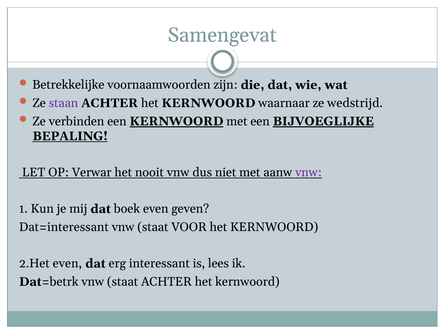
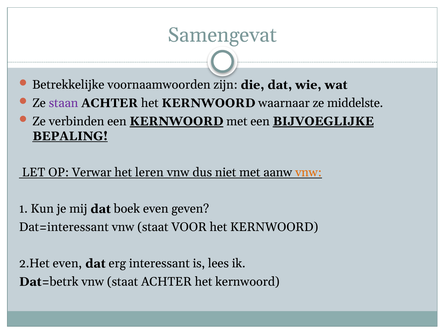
wedstrijd: wedstrijd -> middelste
nooit: nooit -> leren
vnw at (308, 172) colour: purple -> orange
